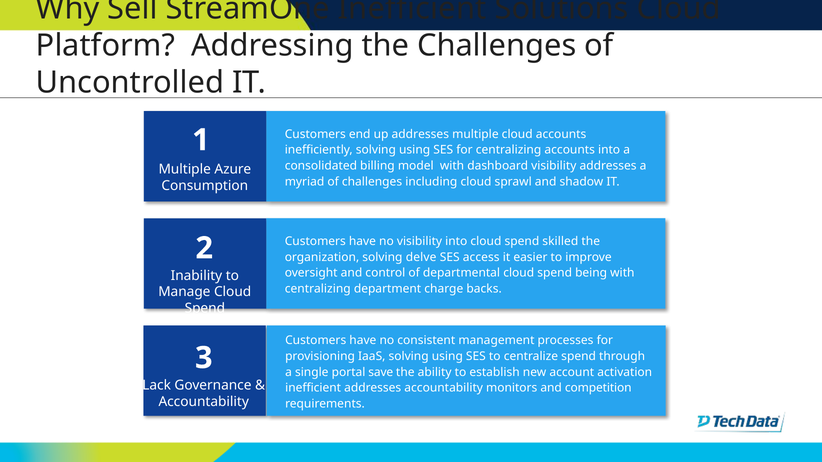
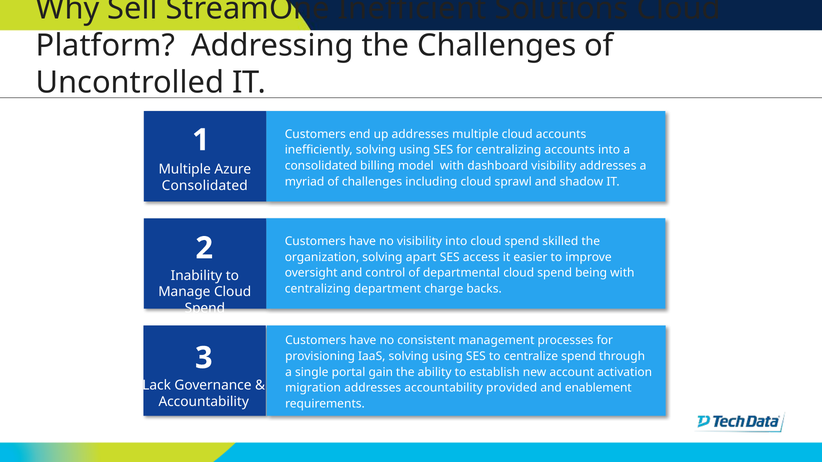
Consumption at (205, 186): Consumption -> Consolidated
delve: delve -> apart
save: save -> gain
inefficient at (313, 388): inefficient -> migration
monitors: monitors -> provided
competition: competition -> enablement
